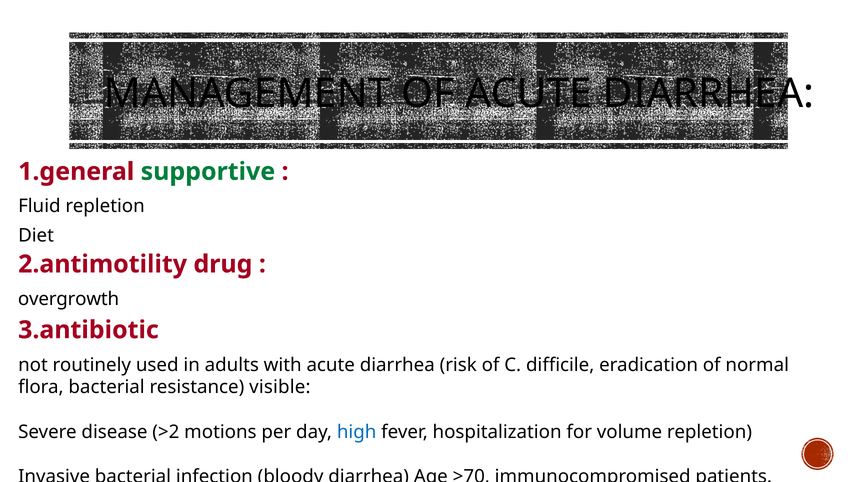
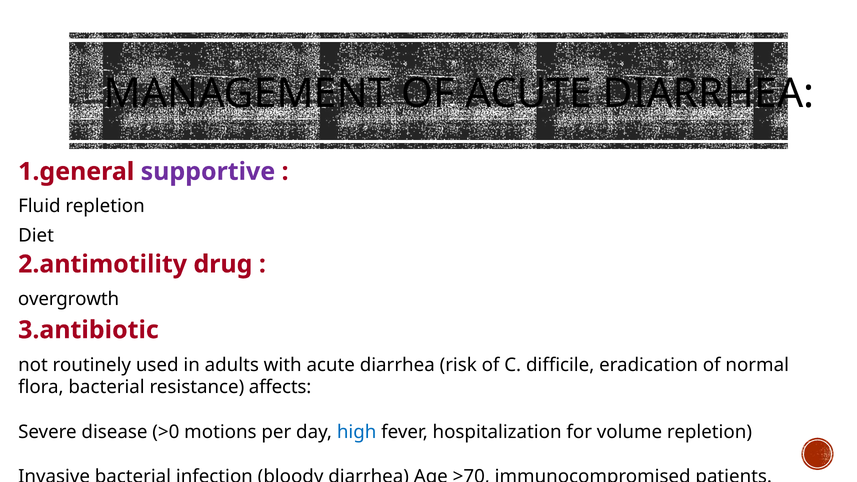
supportive colour: green -> purple
visible: visible -> affects
>2: >2 -> >0
